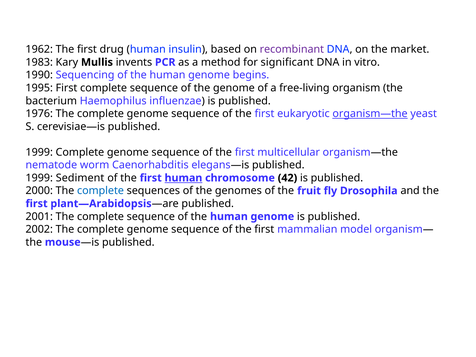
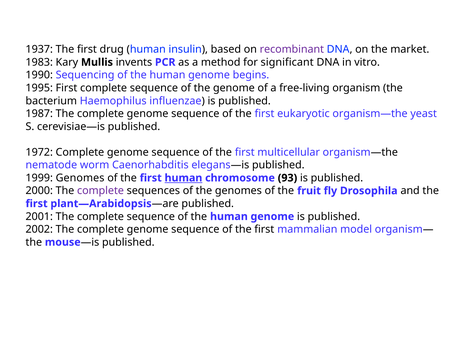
1962: 1962 -> 1937
1976: 1976 -> 1987
organism—the at (370, 114) underline: present -> none
1999 at (39, 152): 1999 -> 1972
1999 Sediment: Sediment -> Genomes
42: 42 -> 93
complete at (100, 191) colour: blue -> purple
